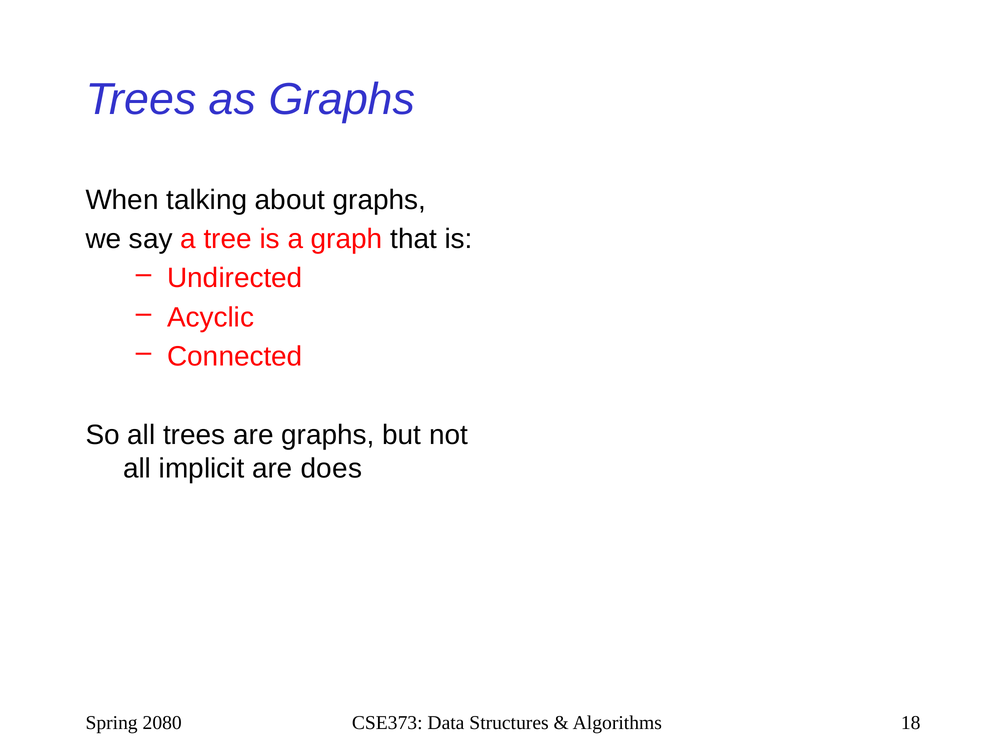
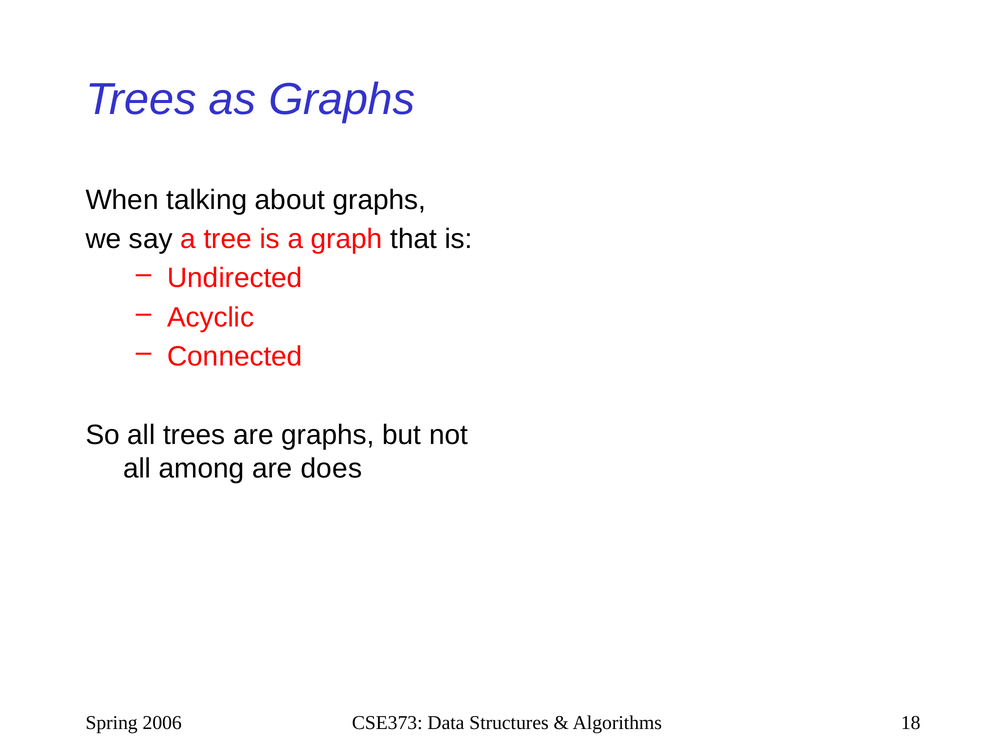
implicit: implicit -> among
2080: 2080 -> 2006
